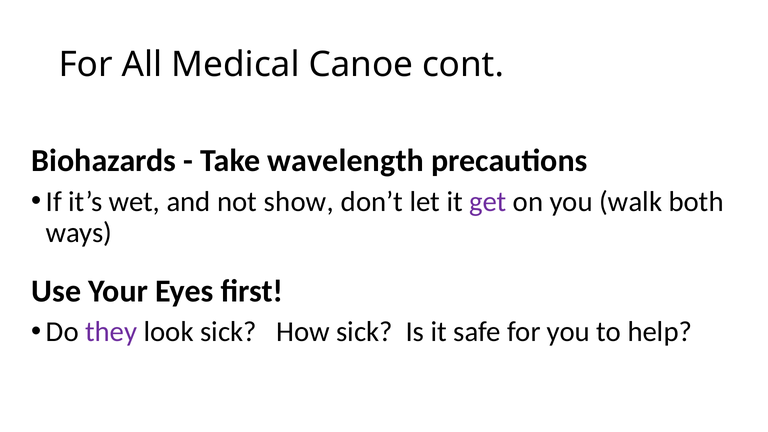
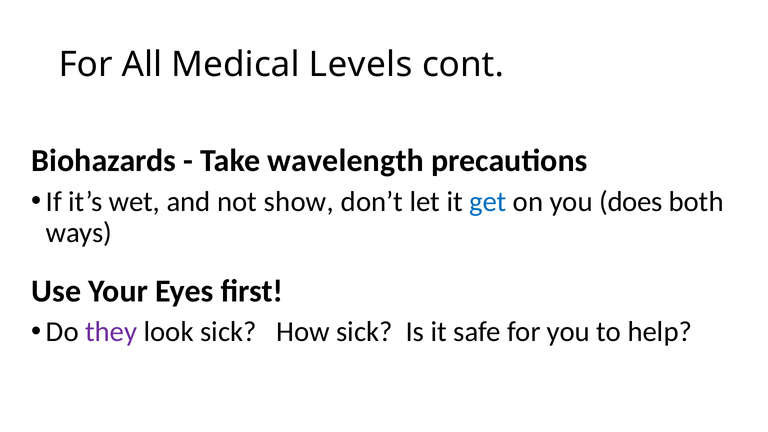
Canoe: Canoe -> Levels
get colour: purple -> blue
walk: walk -> does
